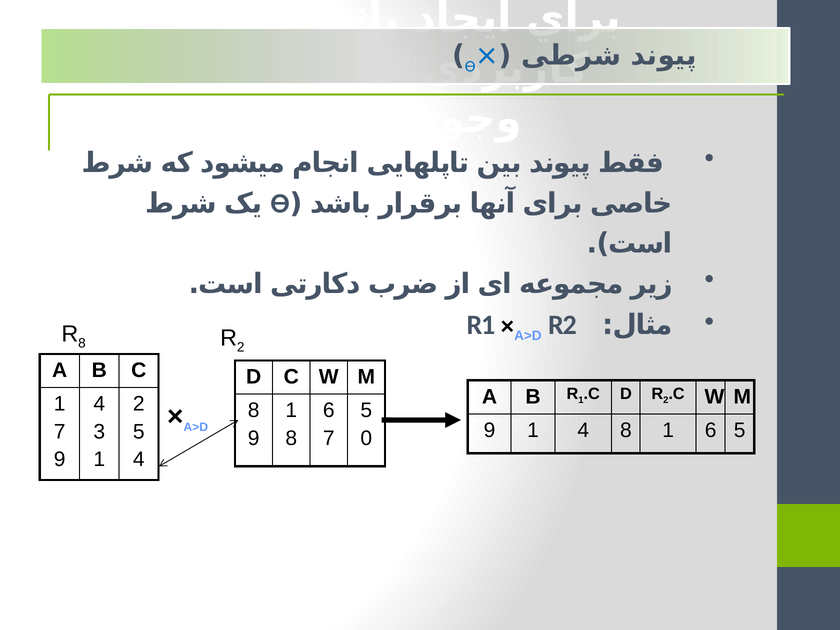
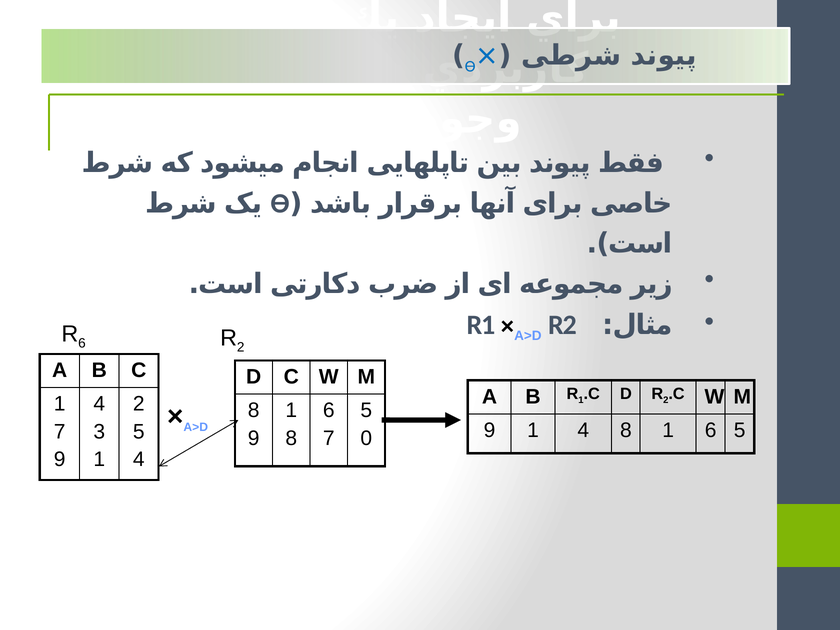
8 at (82, 343): 8 -> 6
